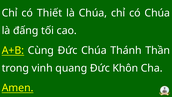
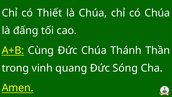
Khôn: Khôn -> Sóng
